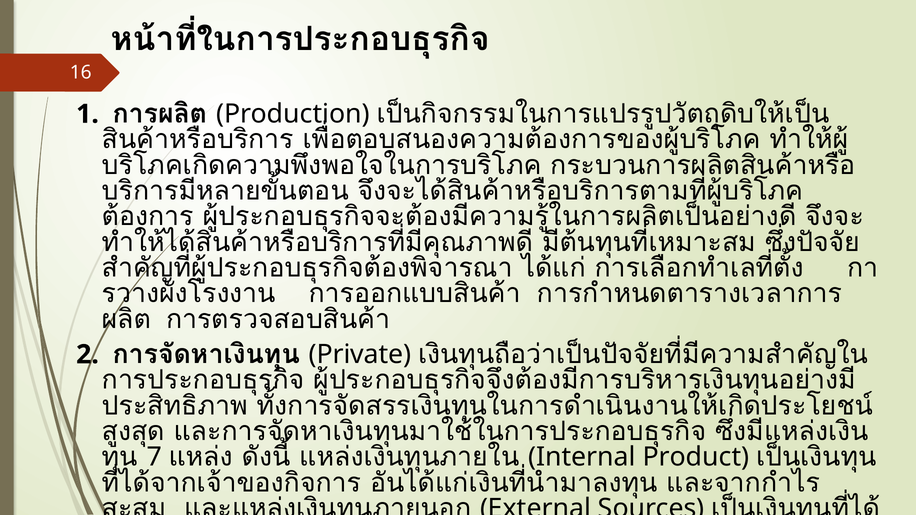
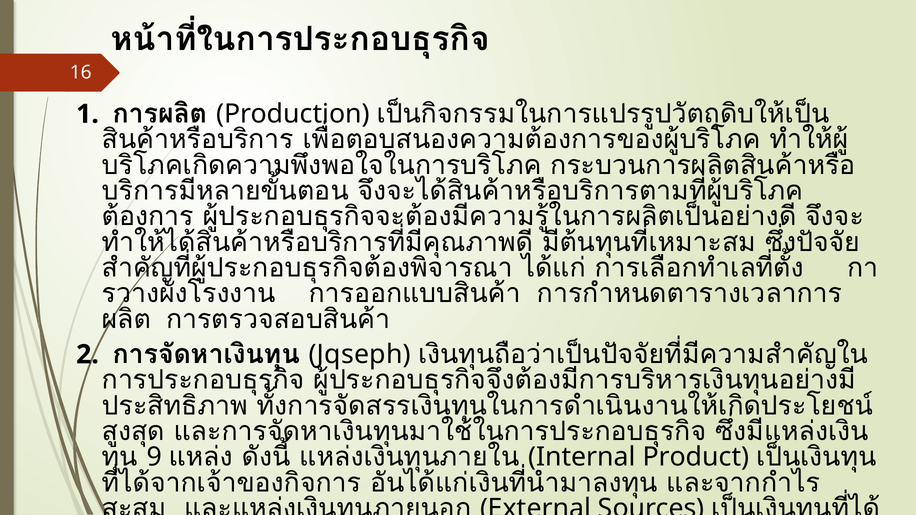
Private: Private -> Jqseph
7: 7 -> 9
